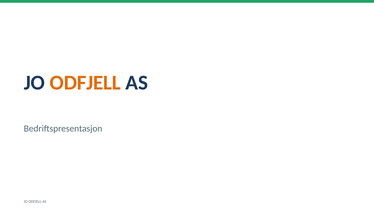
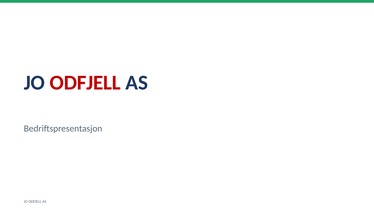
ODFJELL at (85, 83) colour: orange -> red
